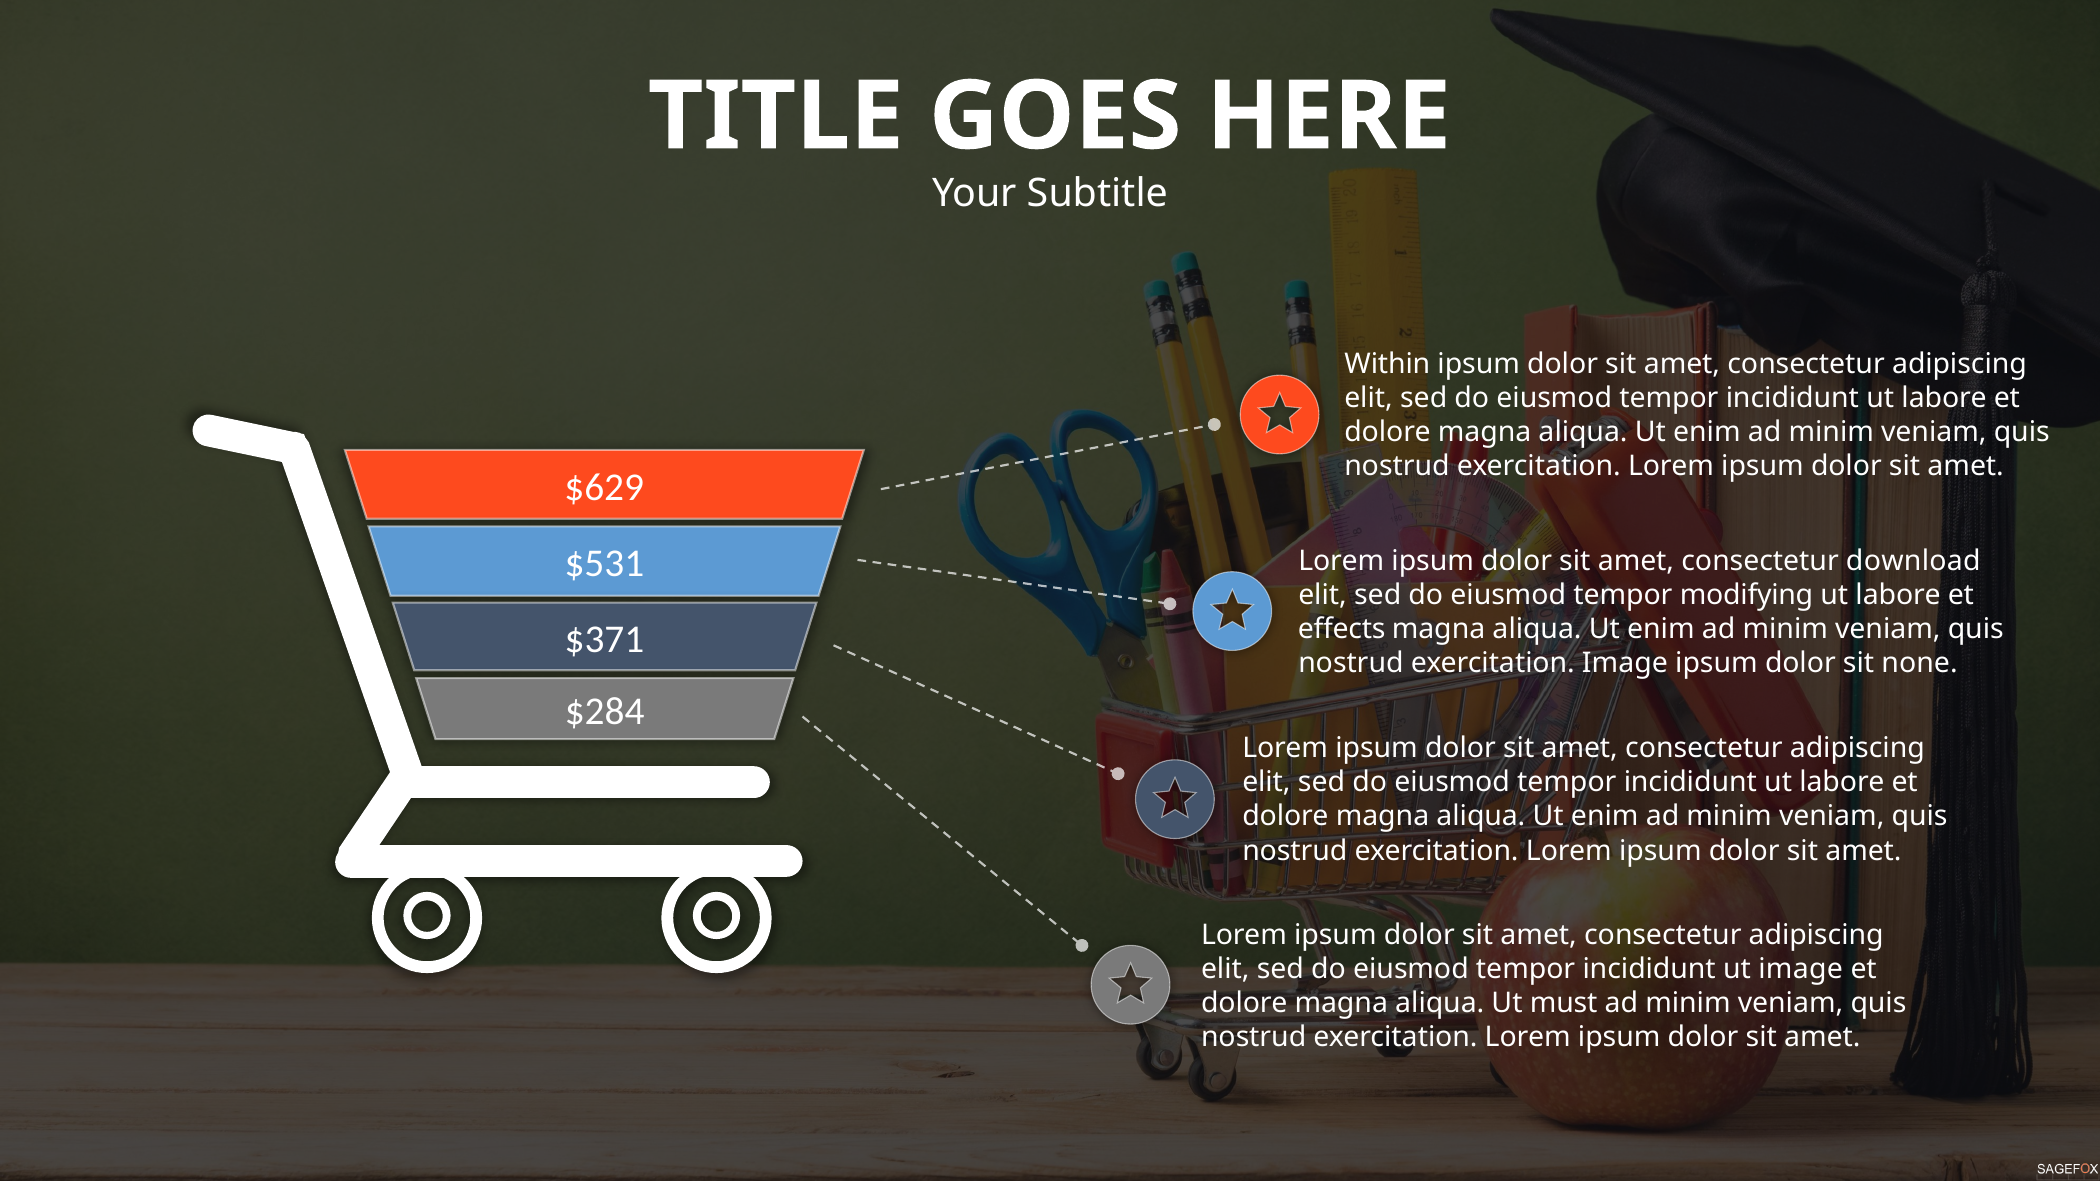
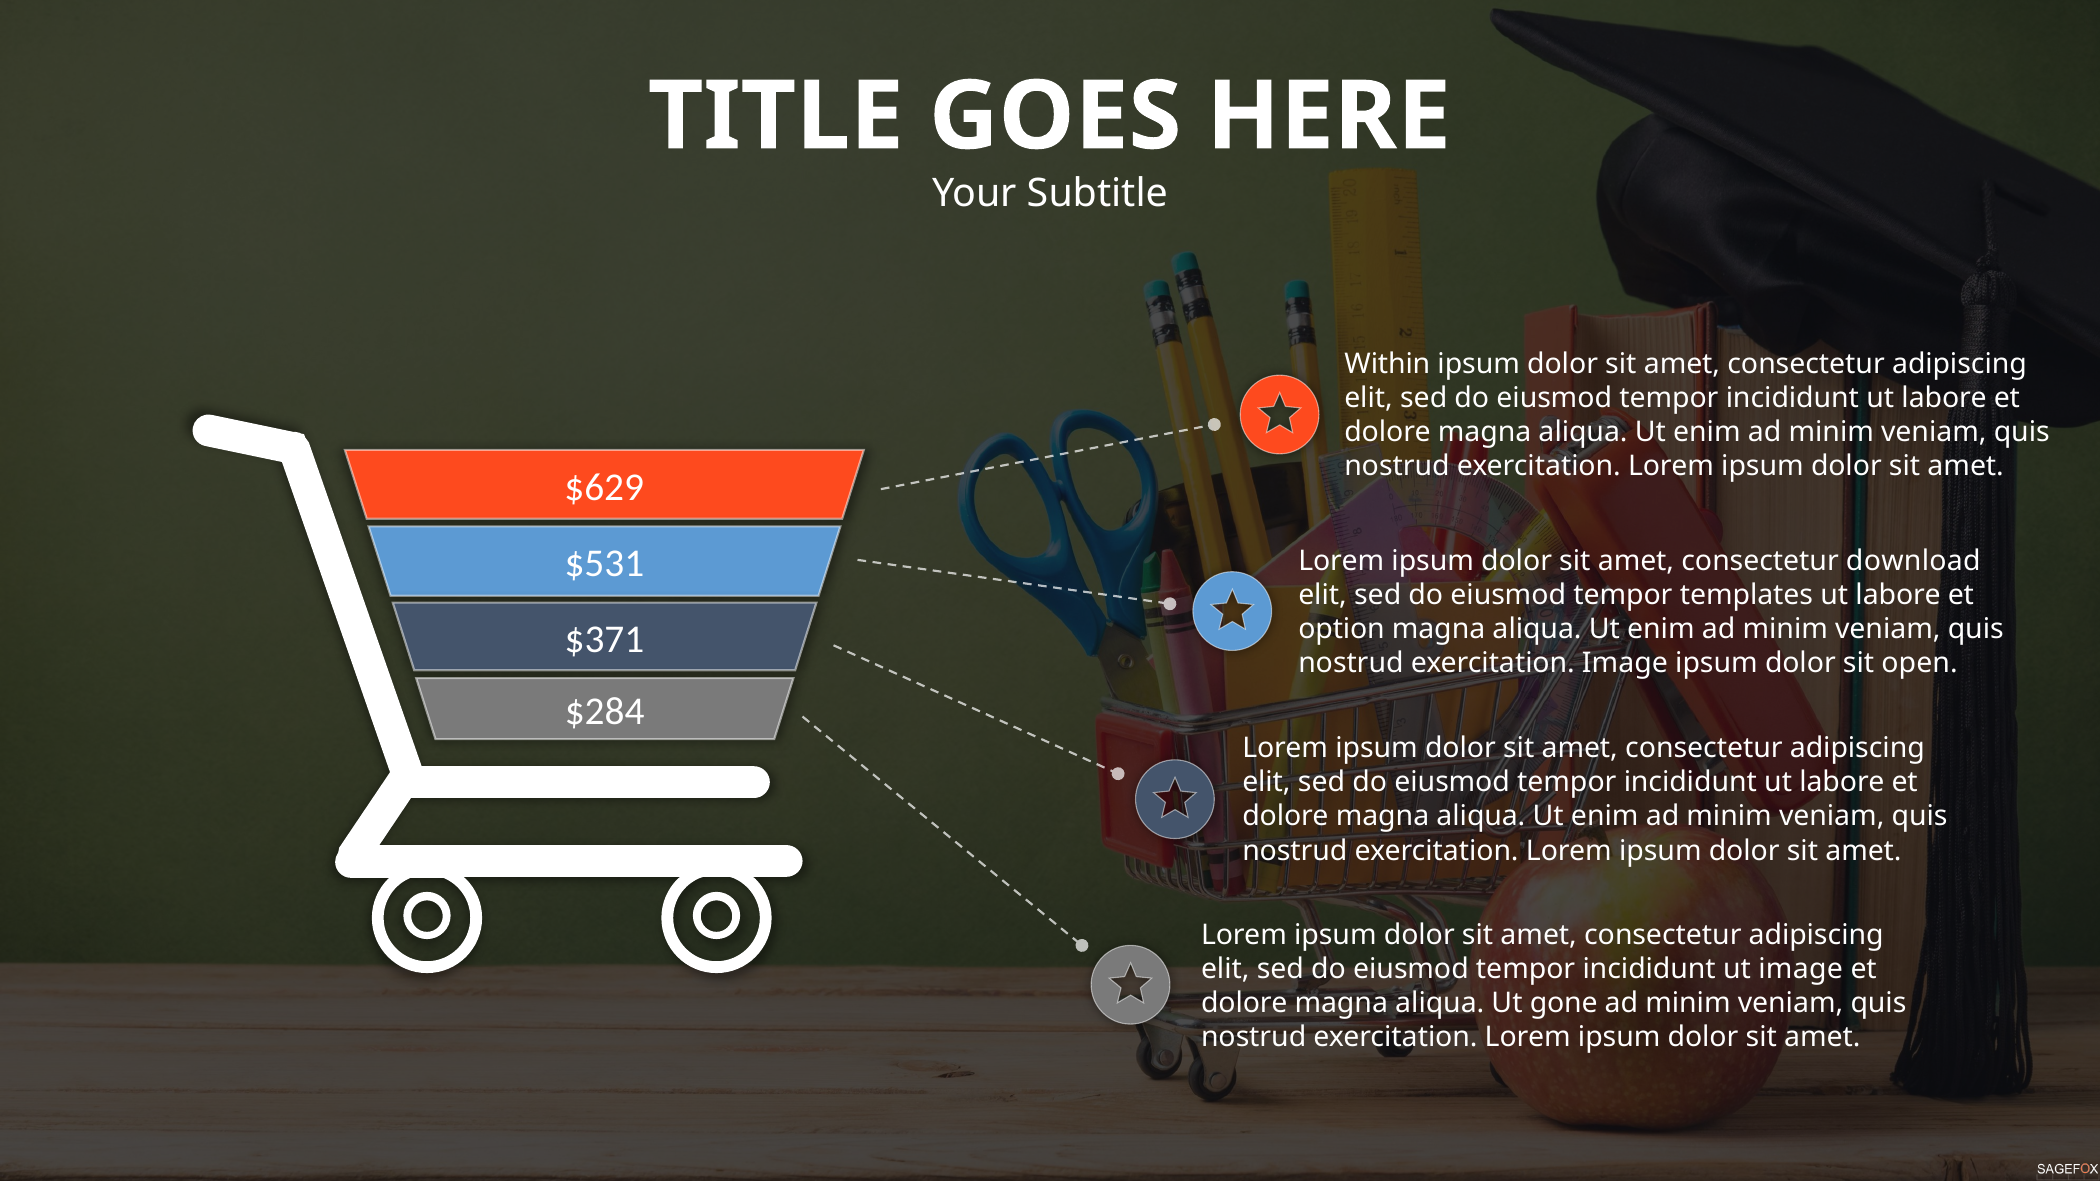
modifying: modifying -> templates
effects: effects -> option
none: none -> open
must: must -> gone
